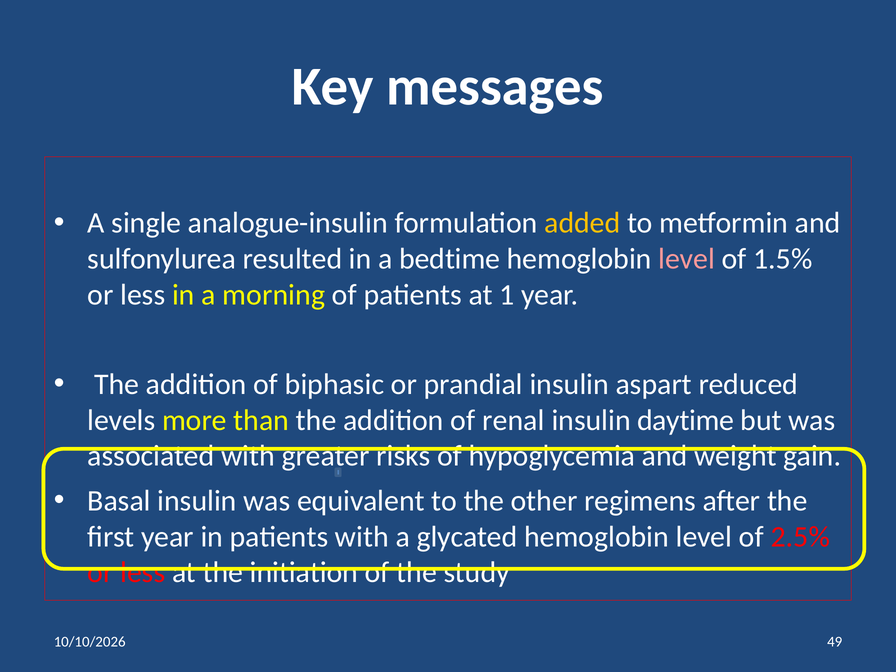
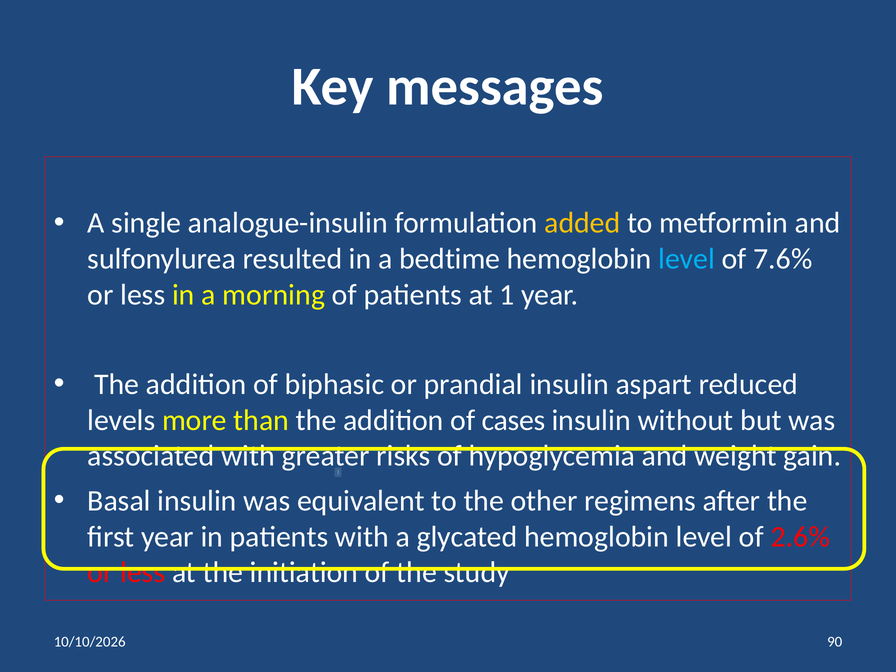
level at (687, 259) colour: pink -> light blue
1.5%: 1.5% -> 7.6%
renal: renal -> cases
daytime: daytime -> without
2.5%: 2.5% -> 2.6%
49: 49 -> 90
